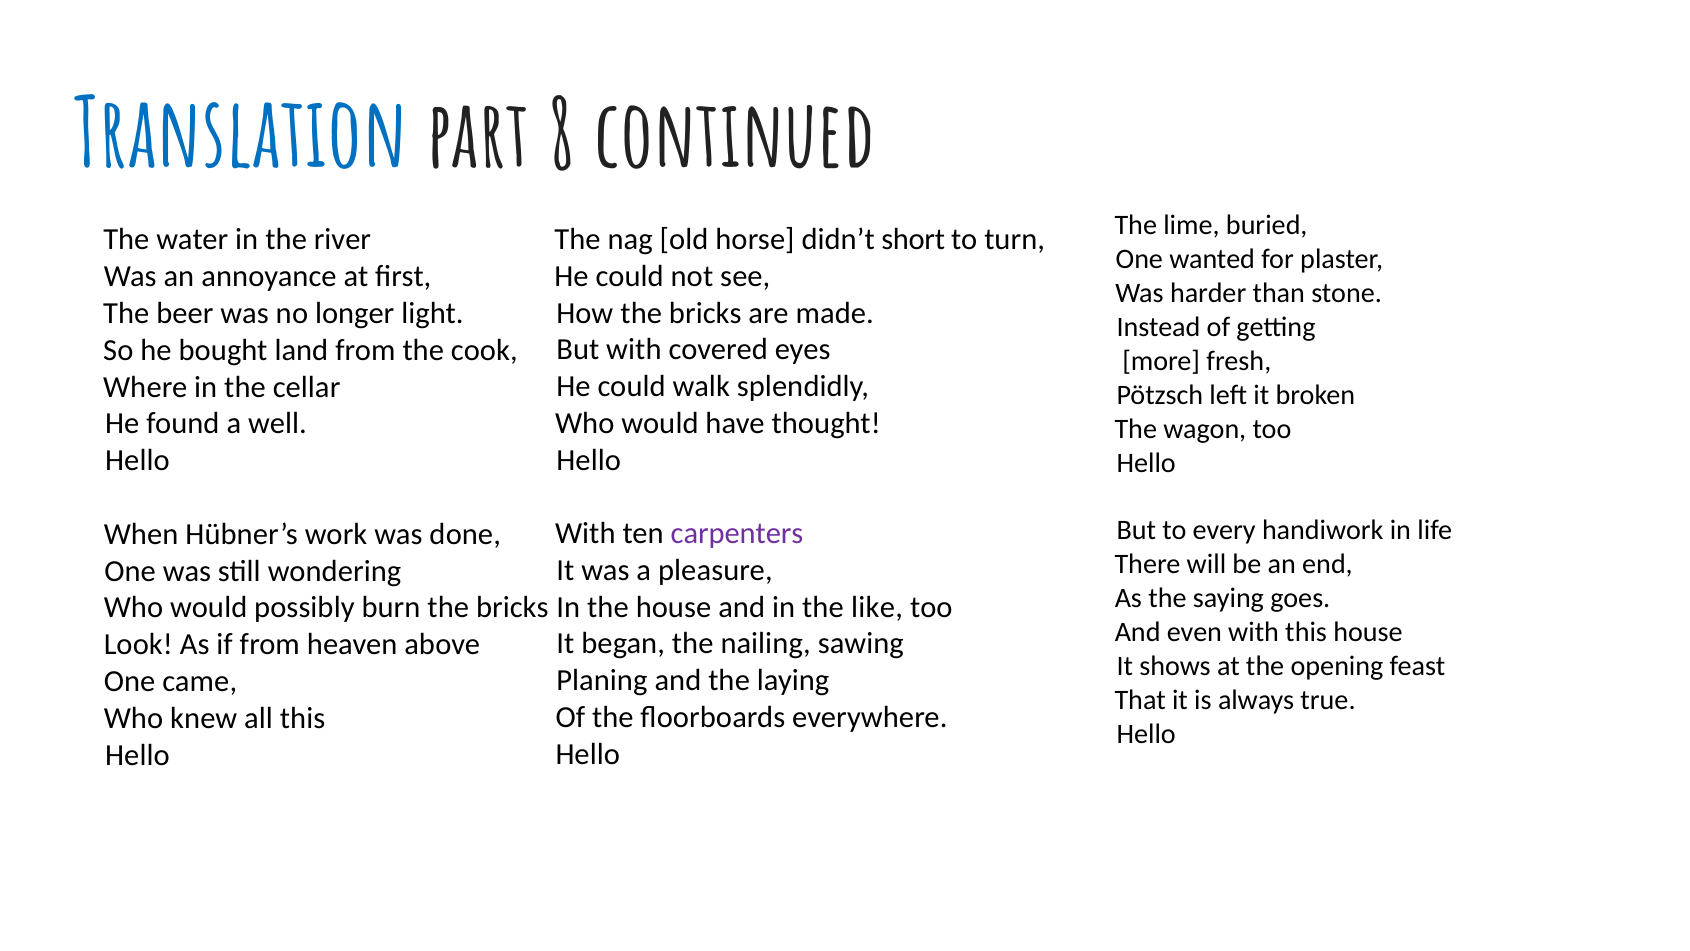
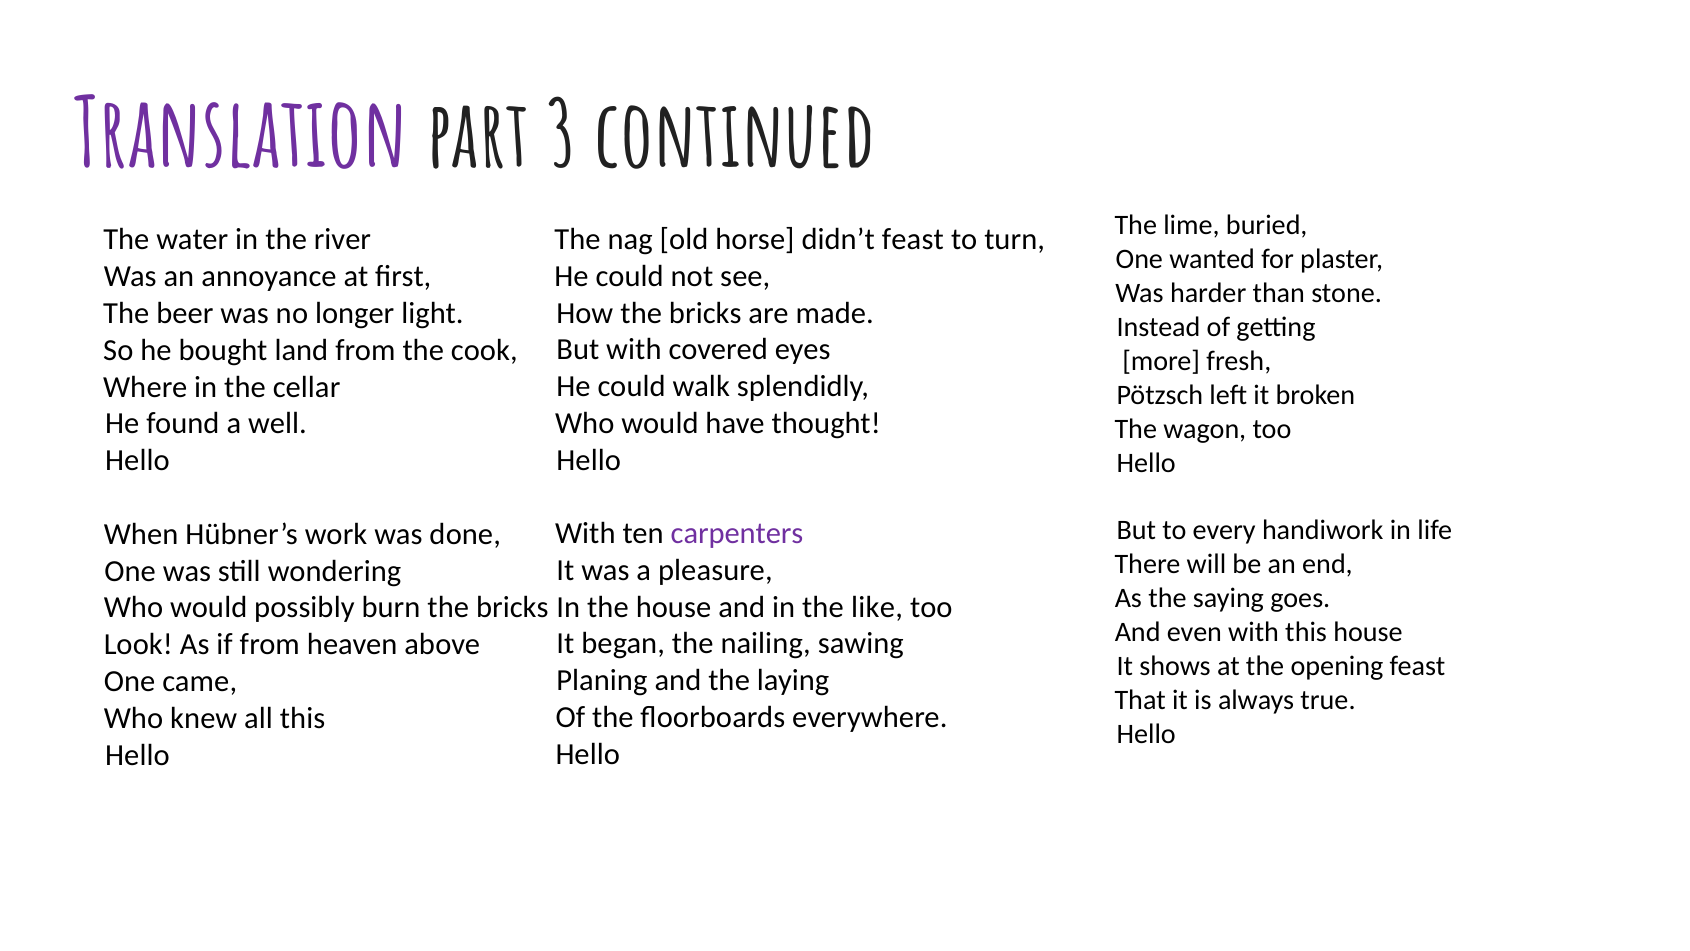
Translation colour: blue -> purple
8: 8 -> 3
didn’t short: short -> feast
